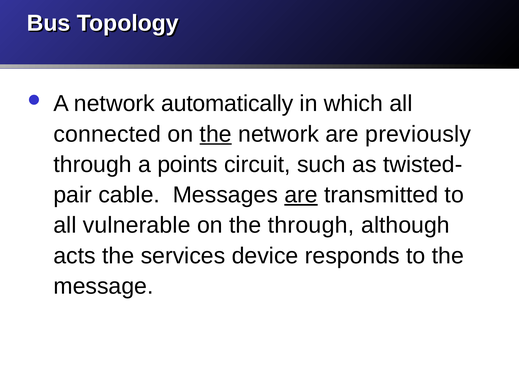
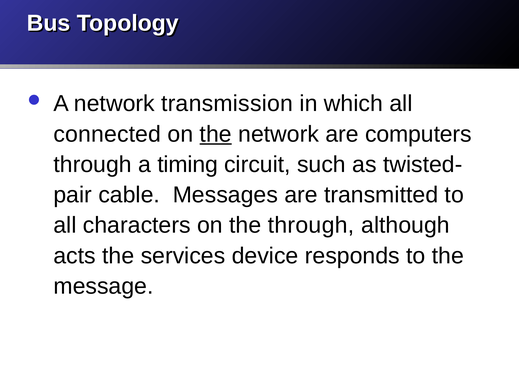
automatically: automatically -> transmission
previously: previously -> computers
points: points -> timing
are at (301, 195) underline: present -> none
vulnerable: vulnerable -> characters
